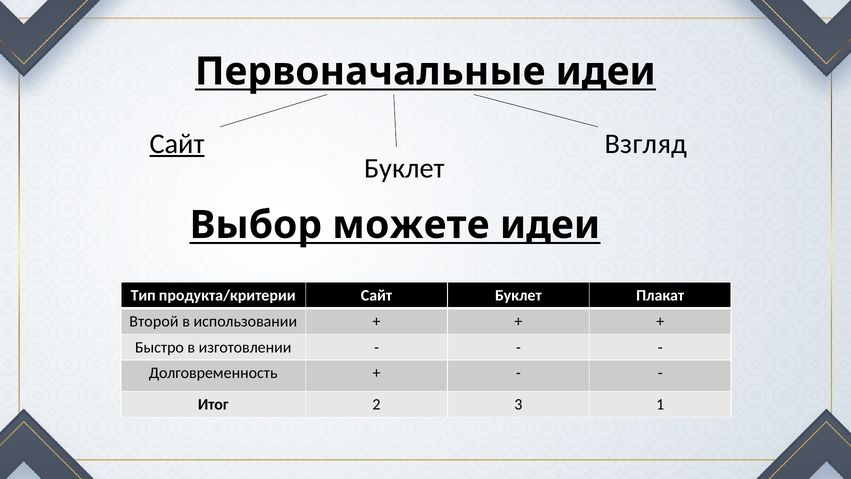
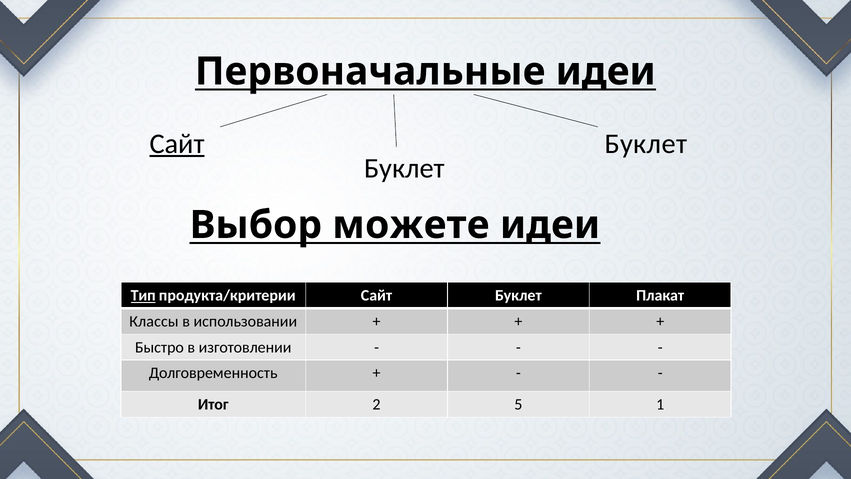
Взгляд at (646, 144): Взгляд -> Буклет
Тип underline: none -> present
Второй: Второй -> Классы
3: 3 -> 5
